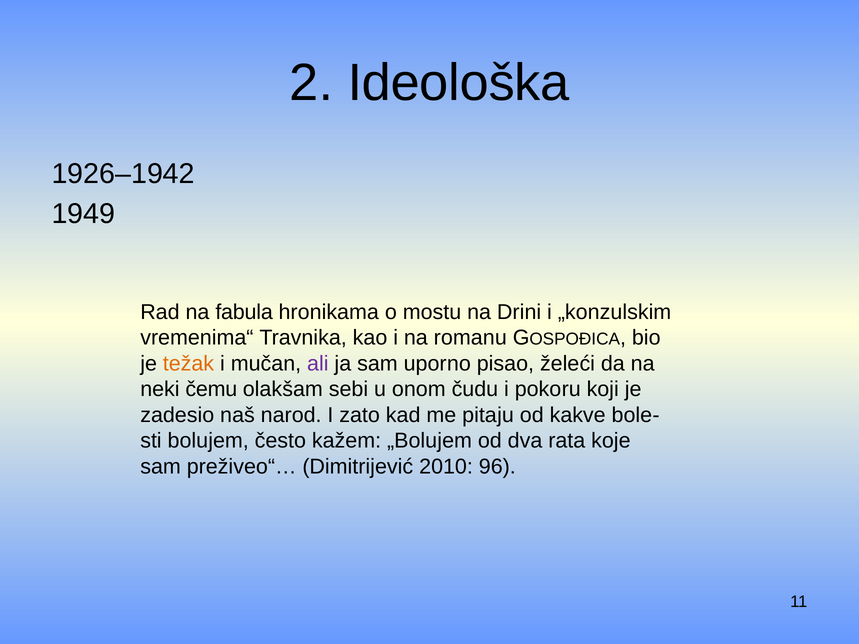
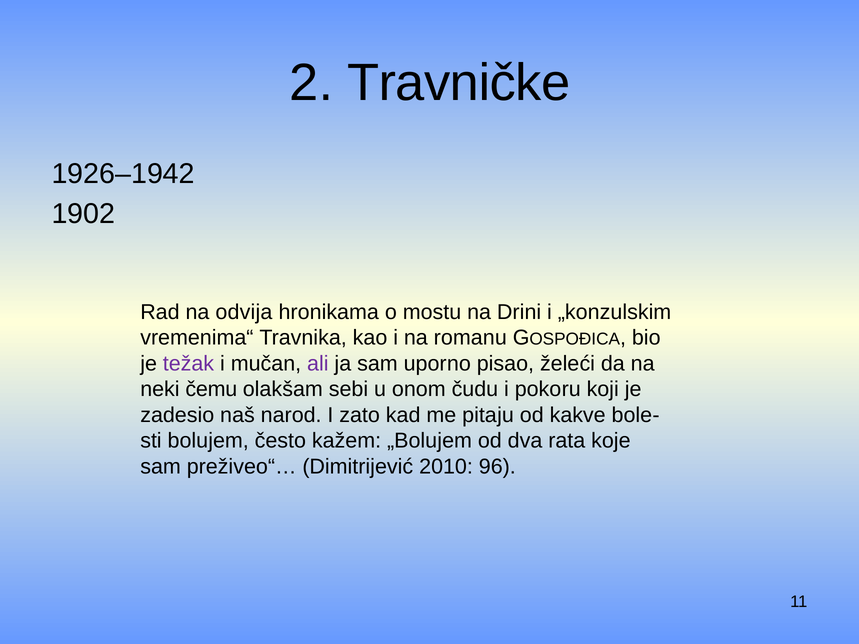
Ideološka: Ideološka -> Travničke
1949: 1949 -> 1902
fabula: fabula -> odvija
težak colour: orange -> purple
